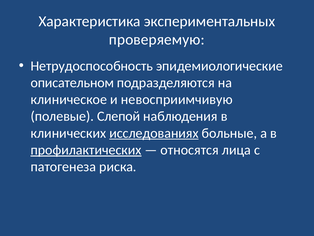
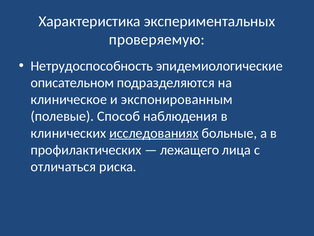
невосприимчивую: невосприимчивую -> экспонированным
Слепой: Слепой -> Способ
профилактических underline: present -> none
относятся: относятся -> лежащего
патогенеза: патогенеза -> отличаться
